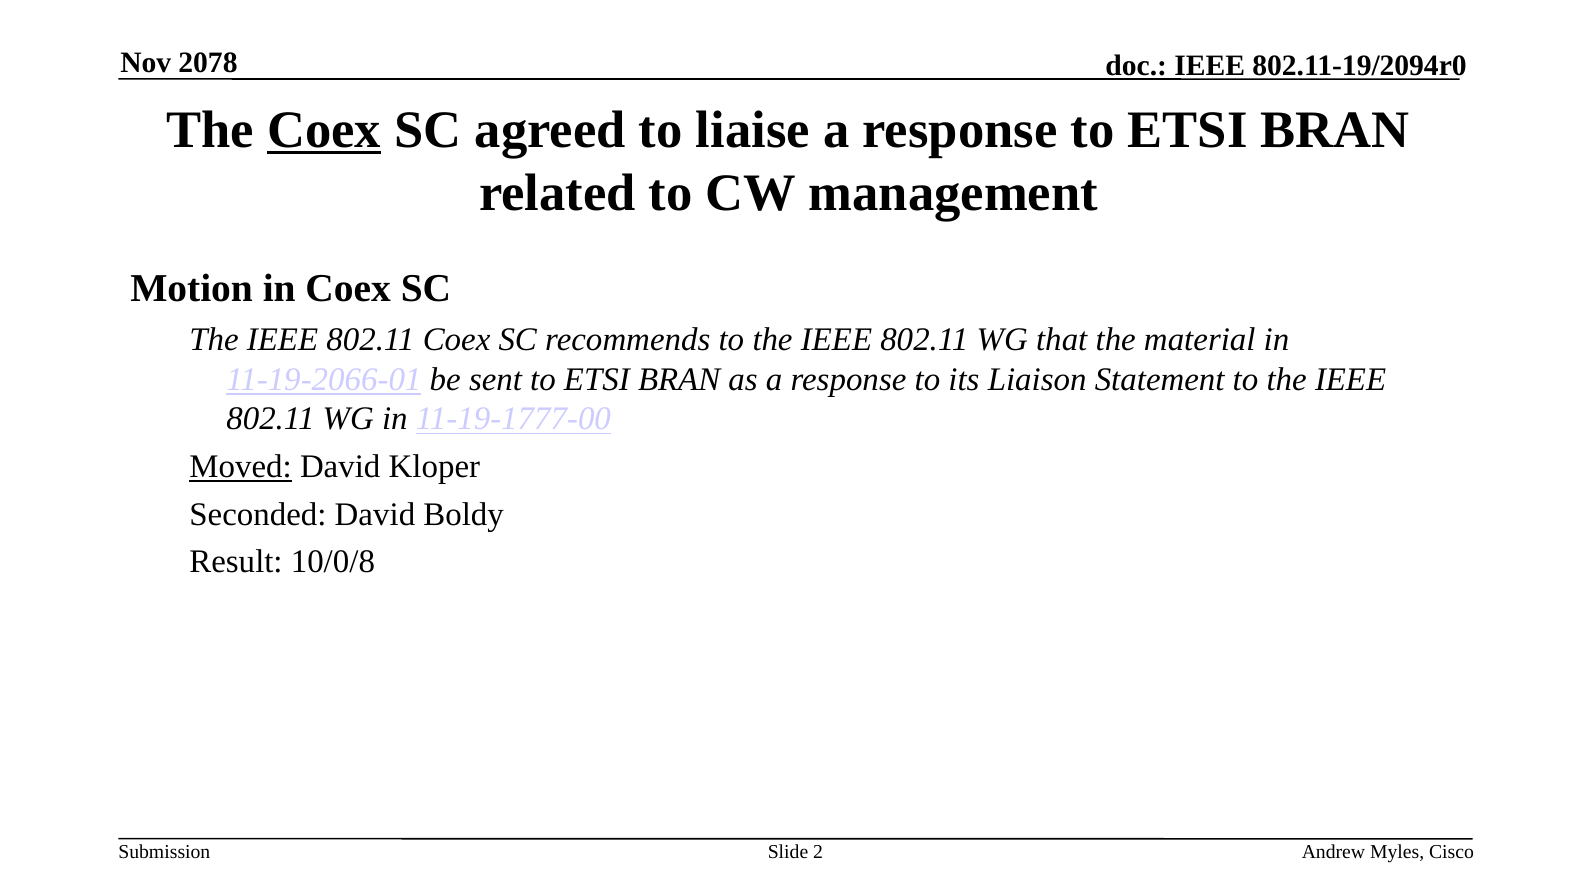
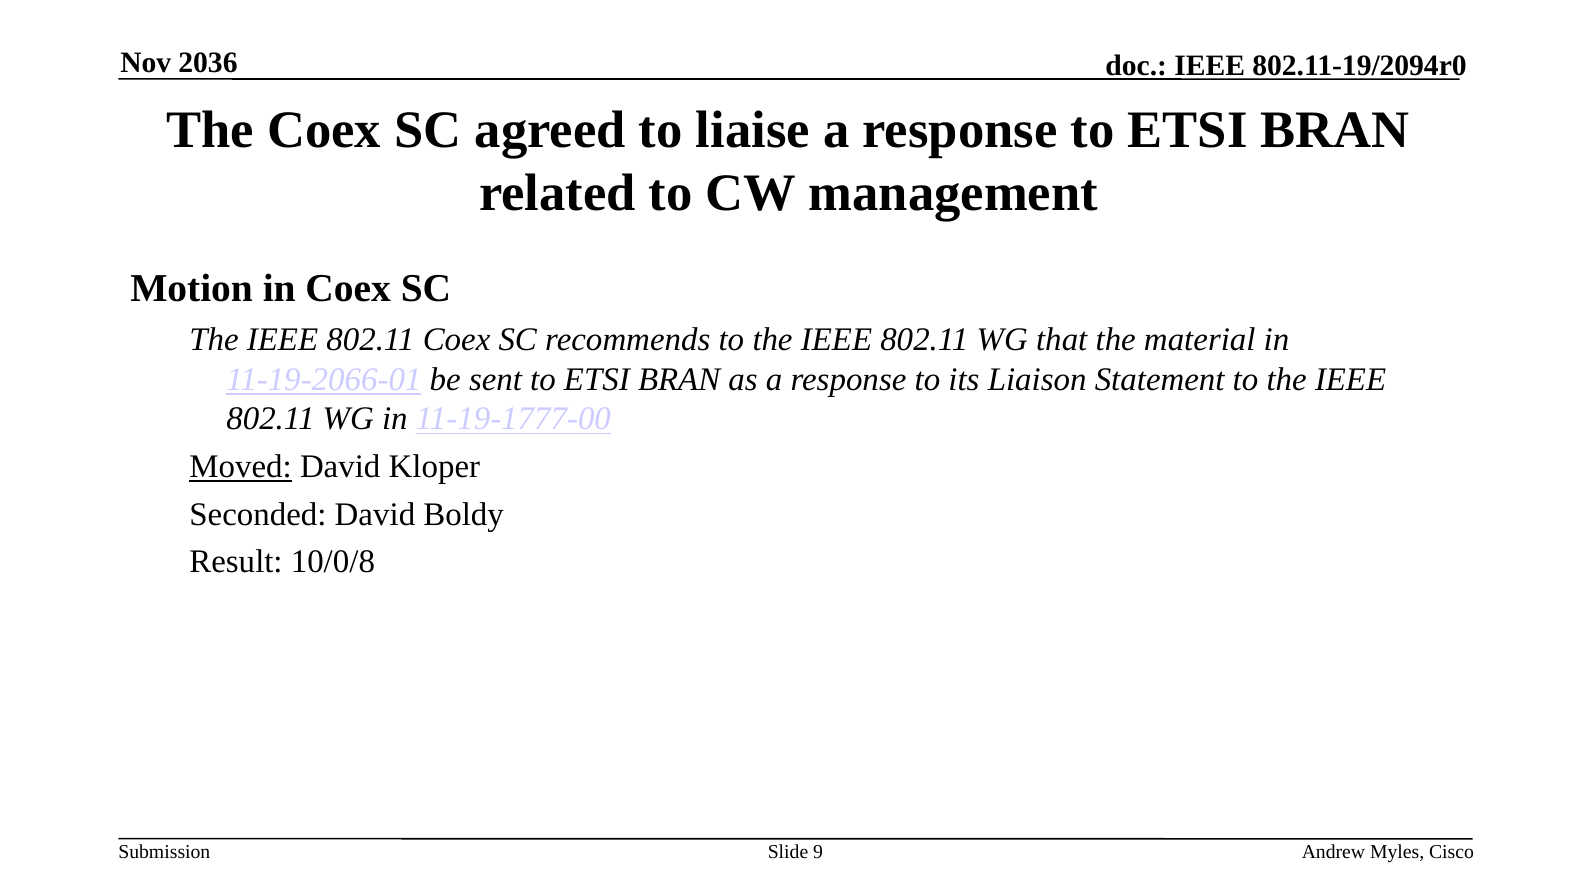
2078: 2078 -> 2036
Coex at (324, 130) underline: present -> none
2: 2 -> 9
